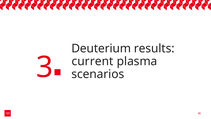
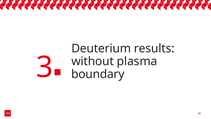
current: current -> without
scenarios: scenarios -> boundary
